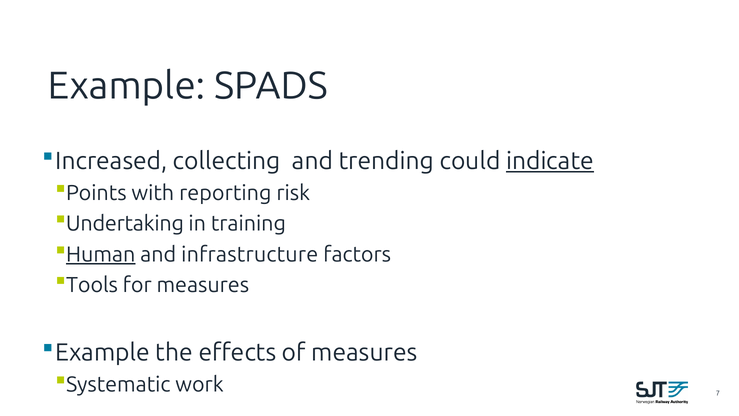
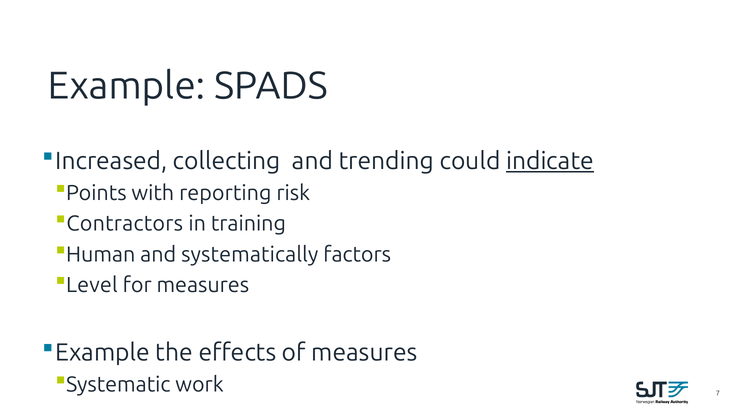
Undertaking: Undertaking -> Contractors
Human underline: present -> none
infrastructure: infrastructure -> systematically
Tools: Tools -> Level
